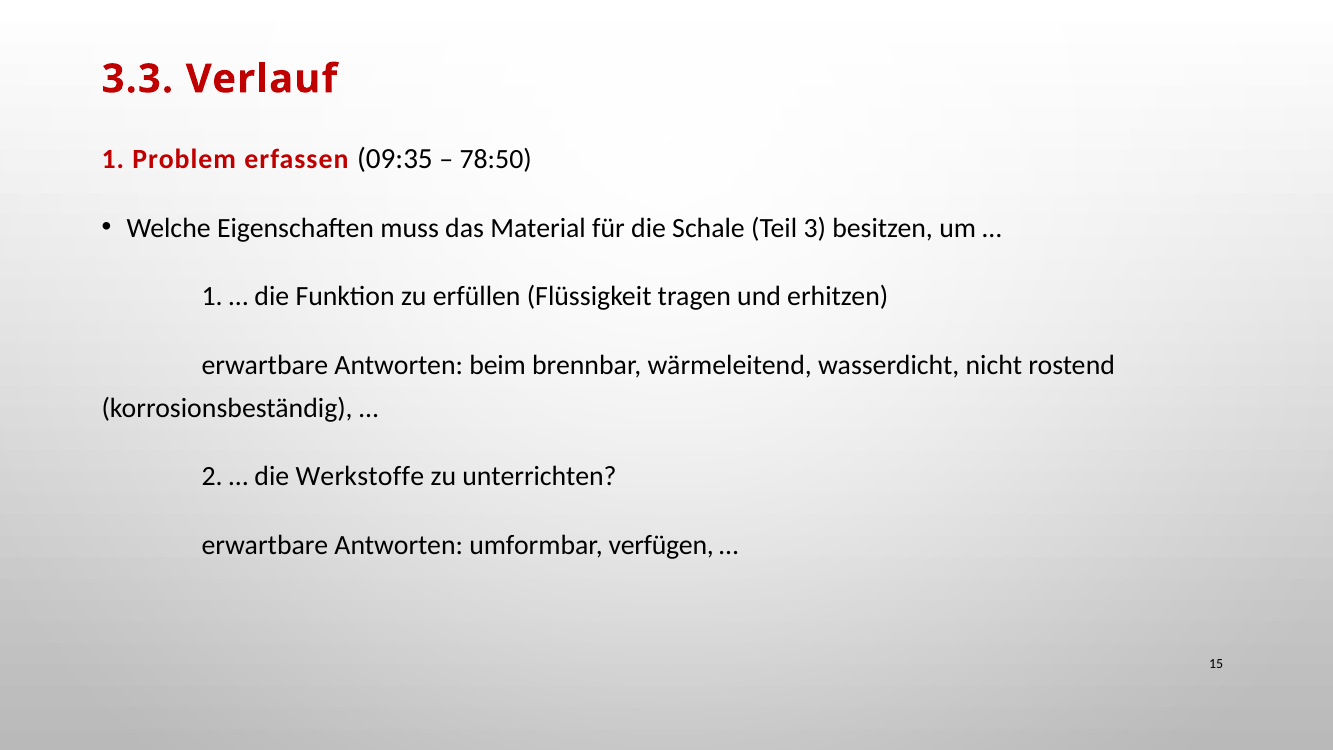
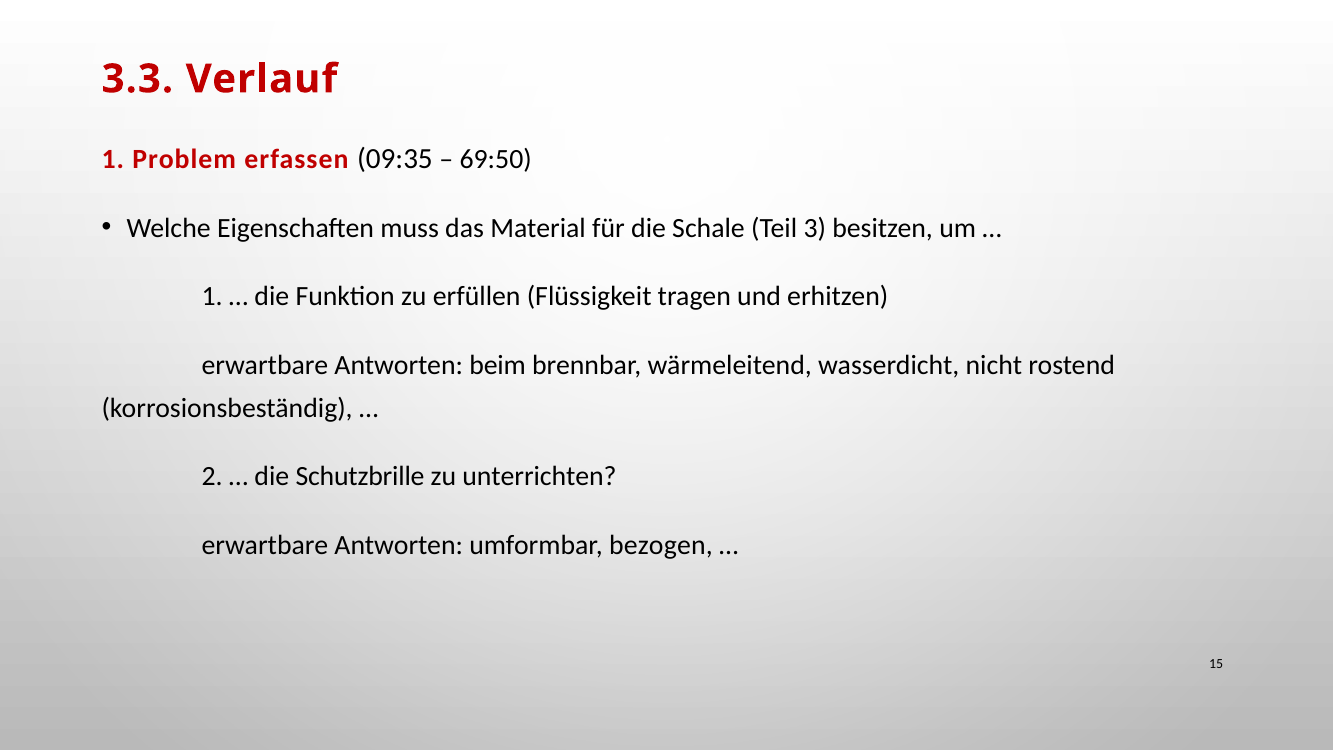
78:50: 78:50 -> 69:50
Werkstoffe: Werkstoffe -> Schutzbrille
verfügen: verfügen -> bezogen
